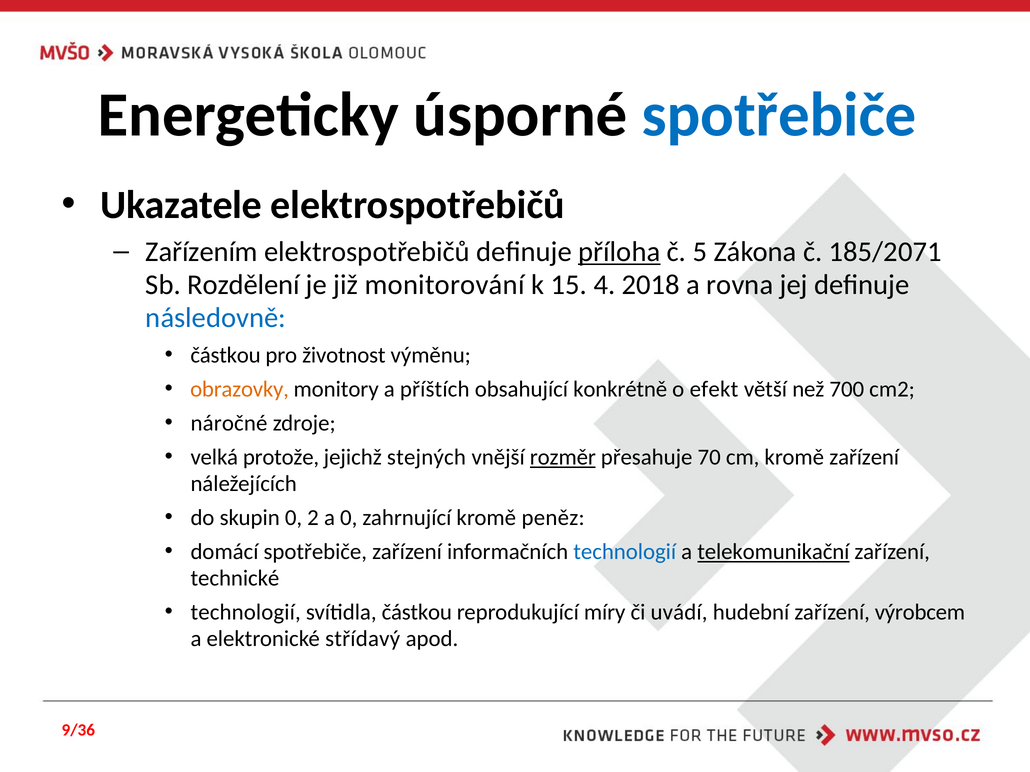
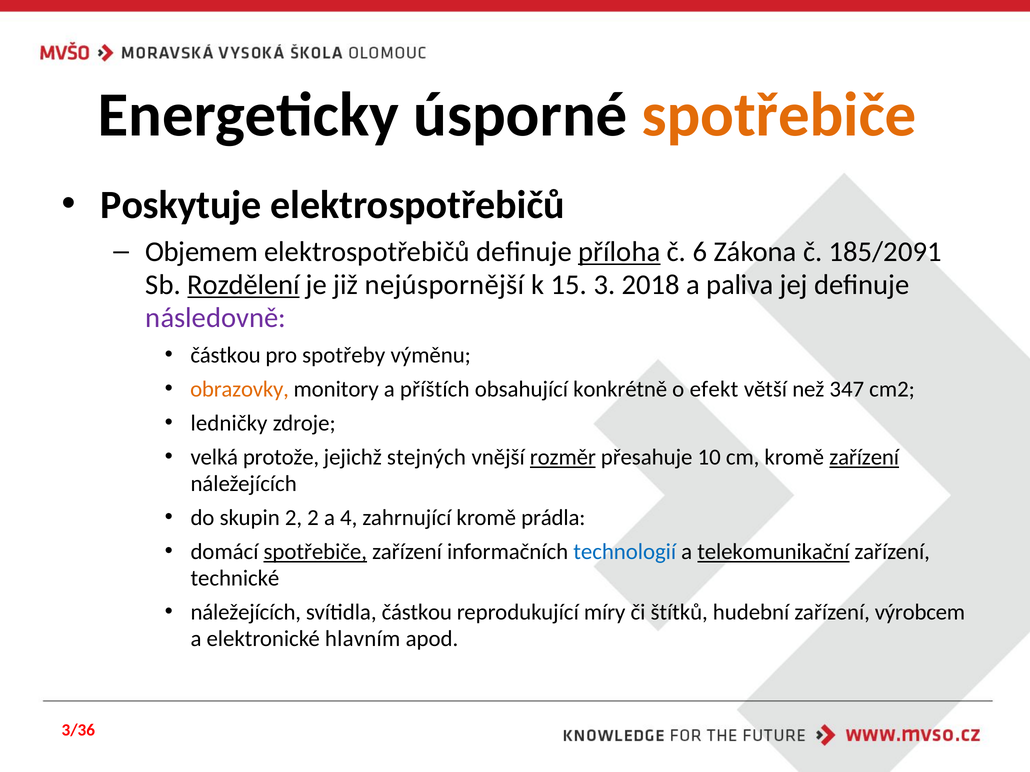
spotřebiče at (779, 115) colour: blue -> orange
Ukazatele: Ukazatele -> Poskytuje
Zařízením: Zařízením -> Objemem
5: 5 -> 6
185/2071: 185/2071 -> 185/2091
Rozdělení underline: none -> present
monitorování: monitorování -> nejúspornější
4: 4 -> 3
rovna: rovna -> paliva
následovně colour: blue -> purple
životnost: životnost -> spotřeby
700: 700 -> 347
náročné: náročné -> ledničky
70: 70 -> 10
zařízení at (864, 458) underline: none -> present
skupin 0: 0 -> 2
a 0: 0 -> 4
peněz: peněz -> prádla
spotřebiče at (315, 552) underline: none -> present
technologií at (246, 613): technologií -> náležejících
uvádí: uvádí -> štítků
střídavý: střídavý -> hlavním
9/36: 9/36 -> 3/36
